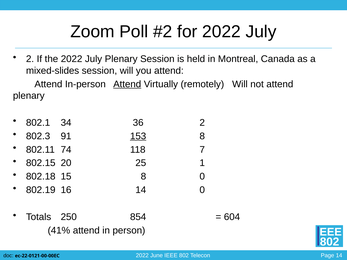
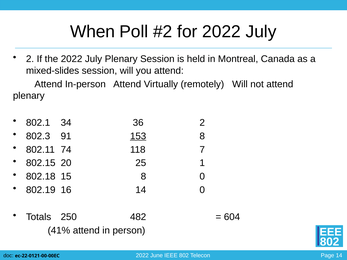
Zoom: Zoom -> When
Attend at (127, 84) underline: present -> none
854: 854 -> 482
